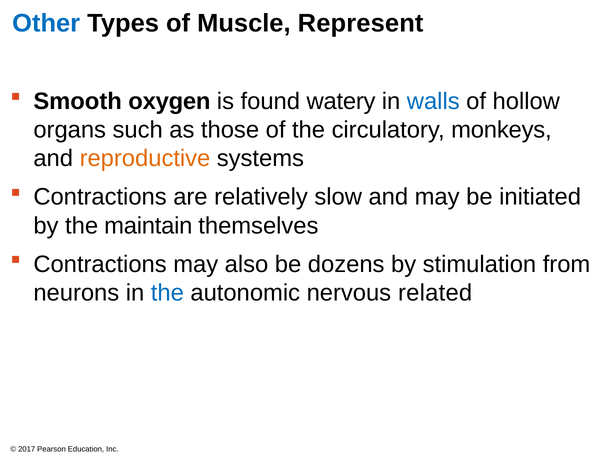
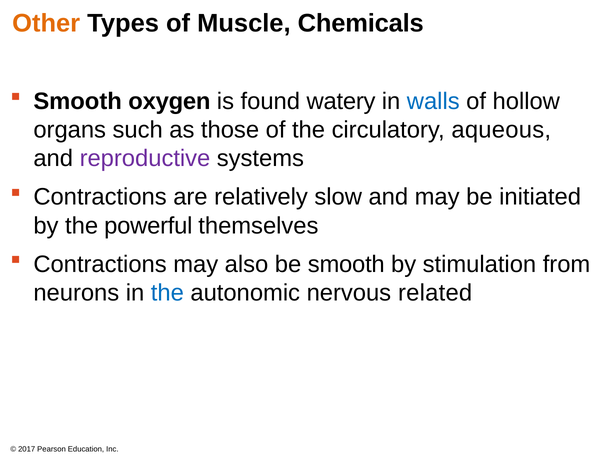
Other colour: blue -> orange
Represent: Represent -> Chemicals
monkeys: monkeys -> aqueous
reproductive colour: orange -> purple
maintain: maintain -> powerful
be dozens: dozens -> smooth
